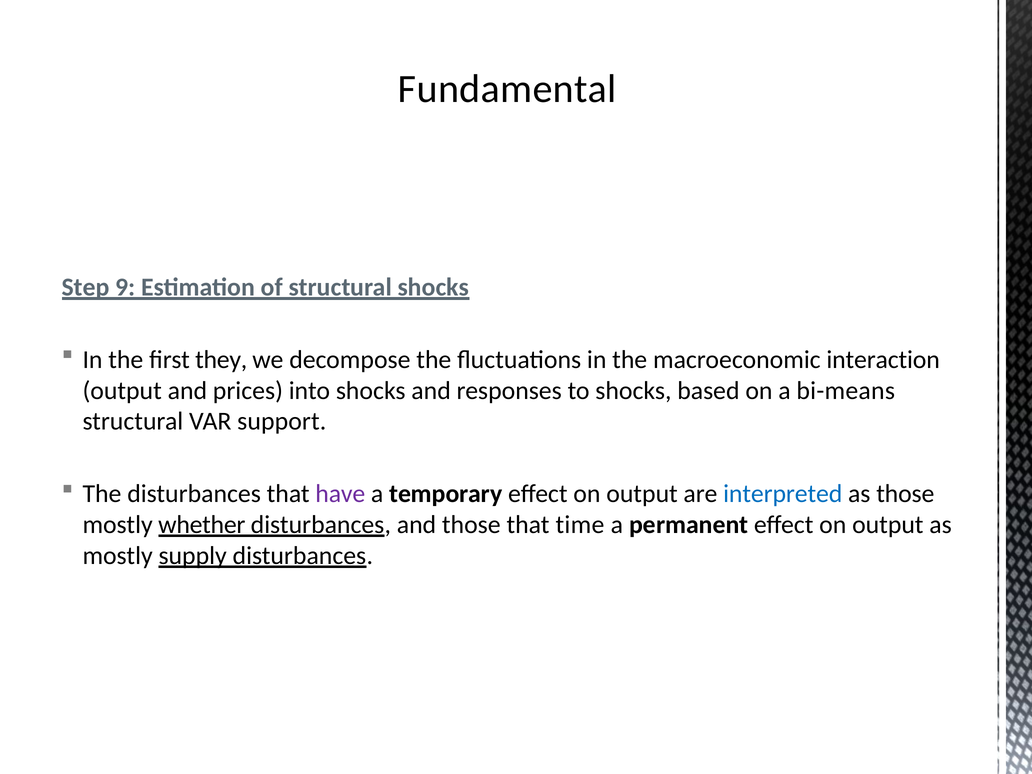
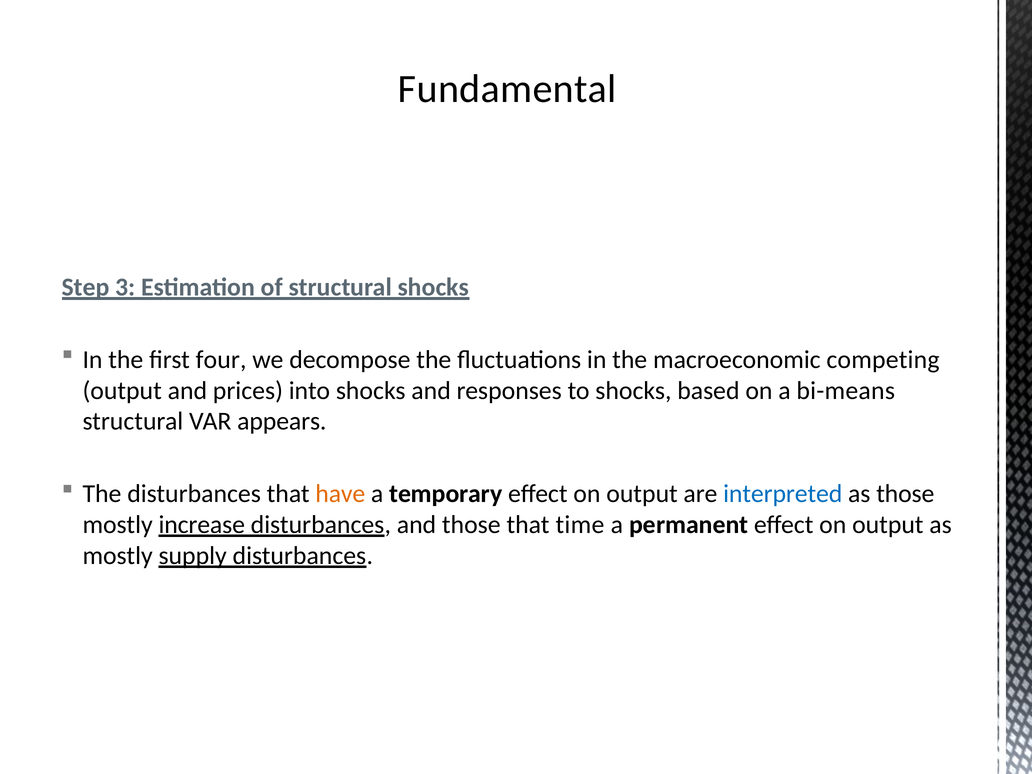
9: 9 -> 3
they: they -> four
interaction: interaction -> competing
support: support -> appears
have colour: purple -> orange
whether: whether -> increase
